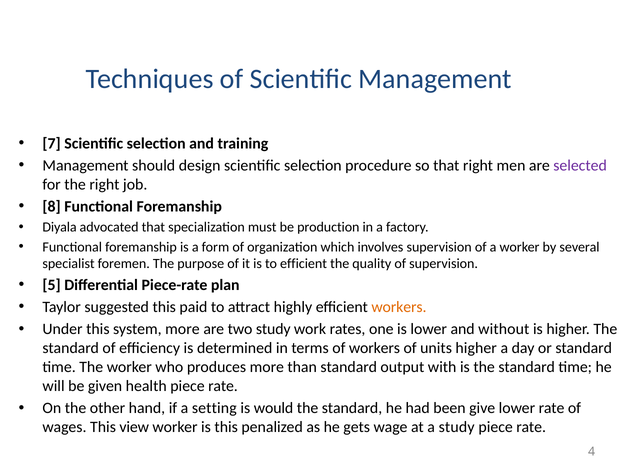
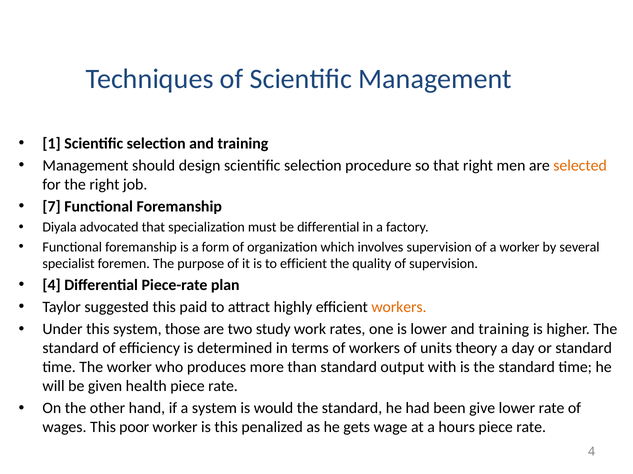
7: 7 -> 1
selected colour: purple -> orange
8: 8 -> 7
be production: production -> differential
5 at (52, 285): 5 -> 4
system more: more -> those
lower and without: without -> training
units higher: higher -> theory
a setting: setting -> system
view: view -> poor
a study: study -> hours
